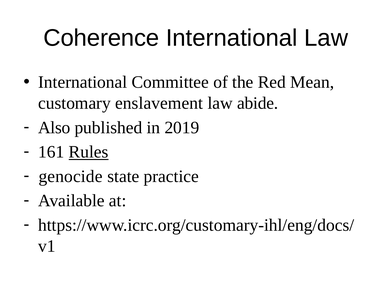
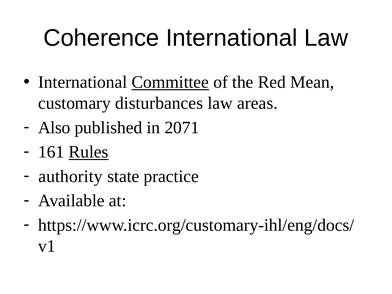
Committee underline: none -> present
enslavement: enslavement -> disturbances
abide: abide -> areas
2019: 2019 -> 2071
genocide: genocide -> authority
